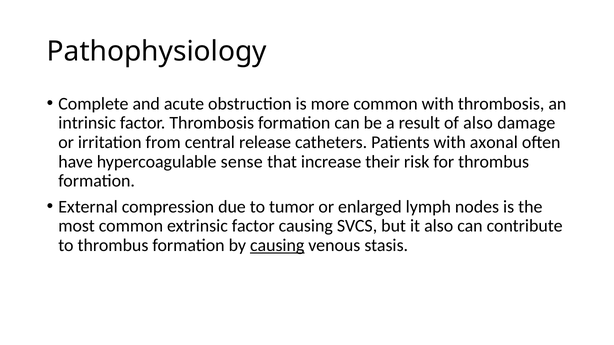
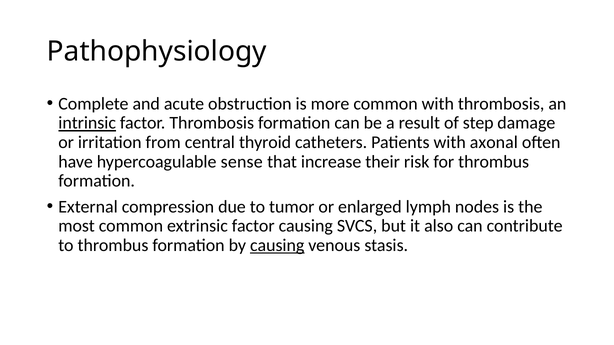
intrinsic underline: none -> present
of also: also -> step
release: release -> thyroid
